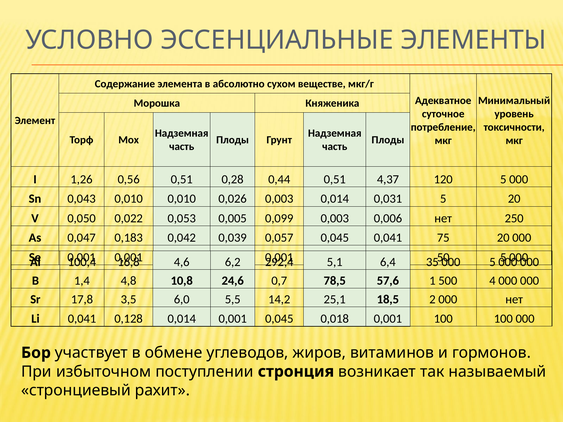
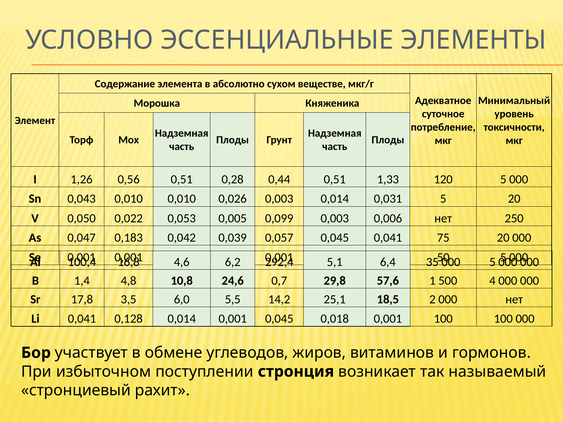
4,37: 4,37 -> 1,33
78,5: 78,5 -> 29,8
